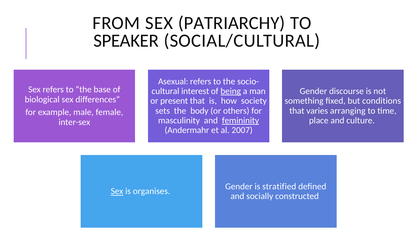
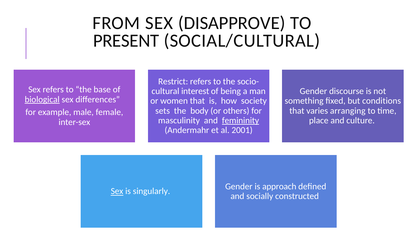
PATRIARCHY: PATRIARCHY -> DISAPPROVE
SPEAKER: SPEAKER -> PRESENT
Asexual: Asexual -> Restrict
being underline: present -> none
biological underline: none -> present
present: present -> women
2007: 2007 -> 2001
stratified: stratified -> approach
organises: organises -> singularly
